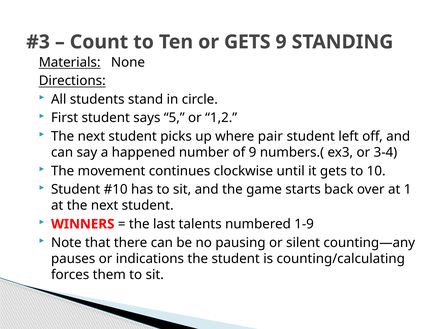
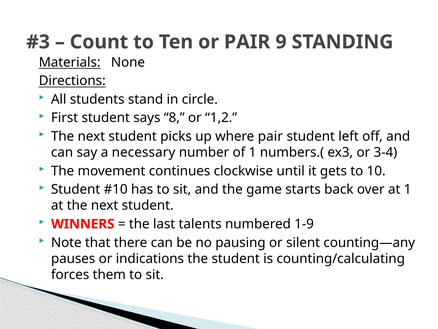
or GETS: GETS -> PAIR
5: 5 -> 8
happened: happened -> necessary
of 9: 9 -> 1
